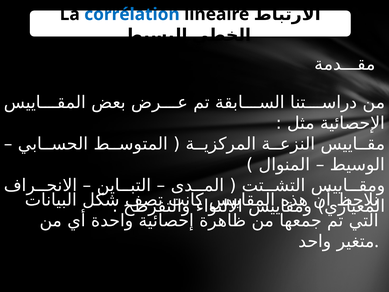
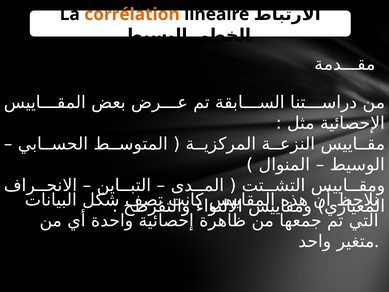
corrélation colour: blue -> orange
